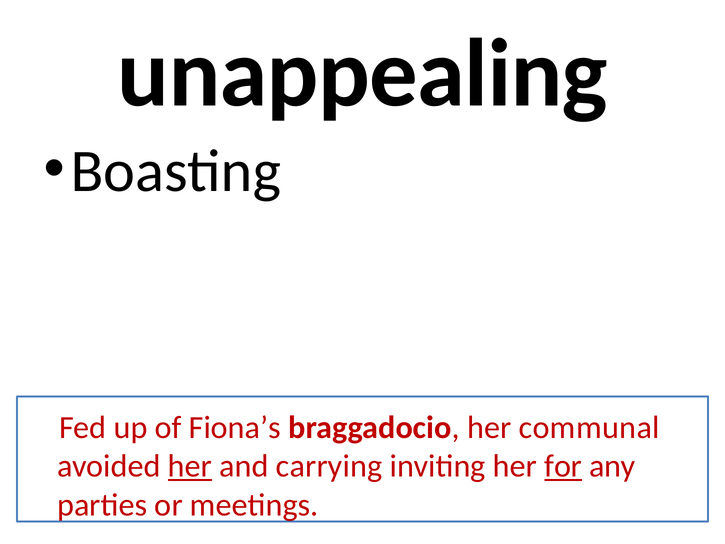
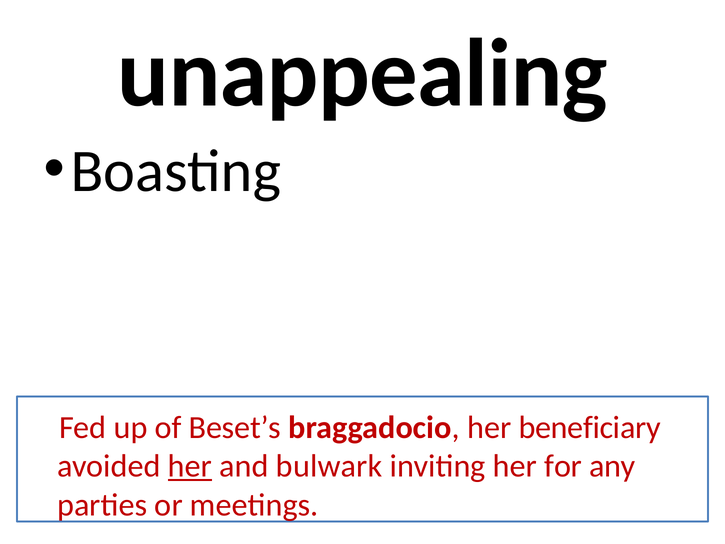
Fiona’s: Fiona’s -> Beset’s
communal: communal -> beneficiary
carrying: carrying -> bulwark
for underline: present -> none
